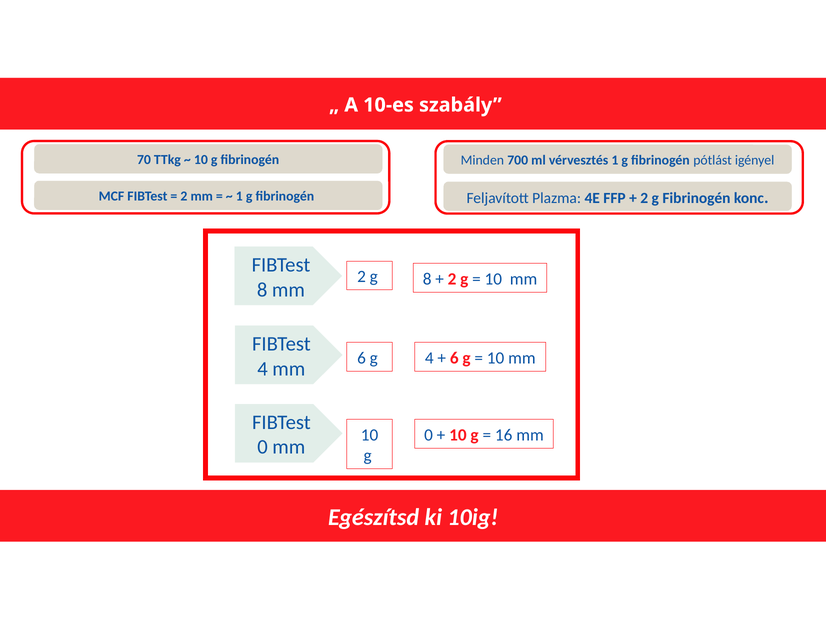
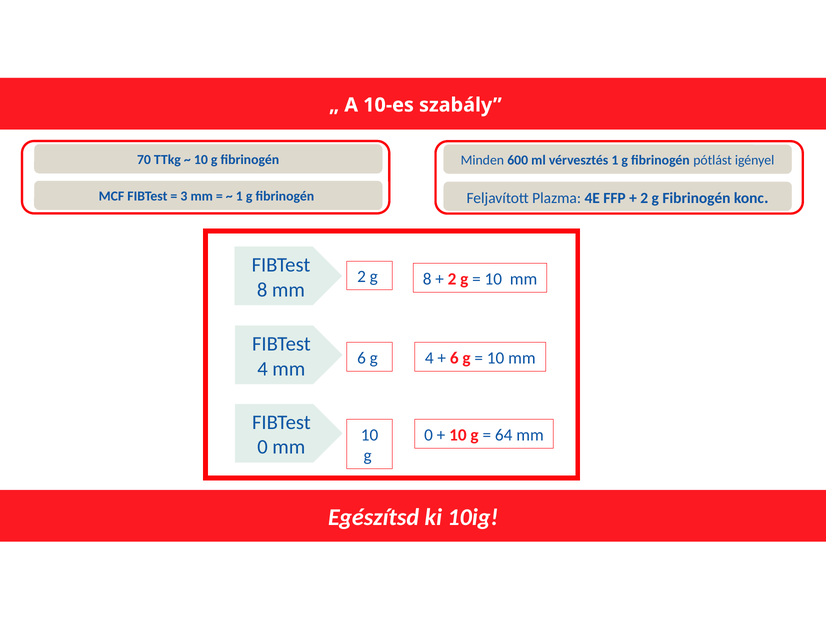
700: 700 -> 600
2 at (184, 196): 2 -> 3
16: 16 -> 64
